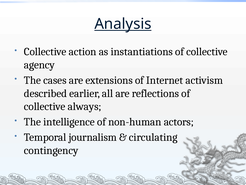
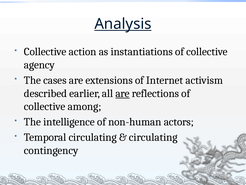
are at (123, 93) underline: none -> present
always: always -> among
Temporal journalism: journalism -> circulating
